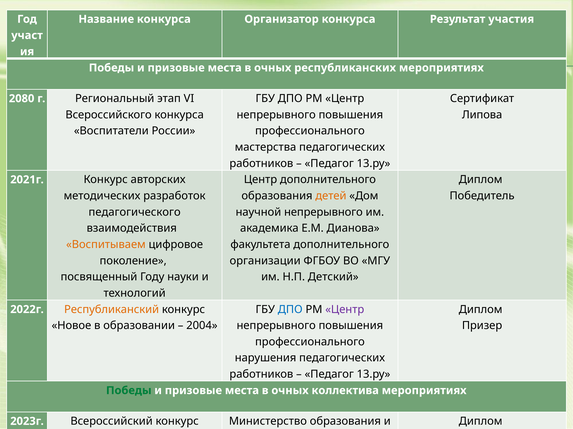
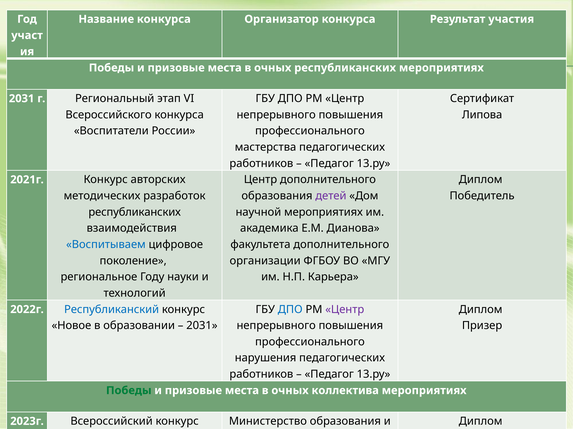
2080 at (22, 99): 2080 -> 2031
детей colour: orange -> purple
педагогического at (135, 212): педагогического -> республиканских
научной непрерывного: непрерывного -> мероприятиях
Воспитываем colour: orange -> blue
посвященный: посвященный -> региональное
Детский: Детский -> Карьера
Республиканский colour: orange -> blue
2004 at (202, 326): 2004 -> 2031
